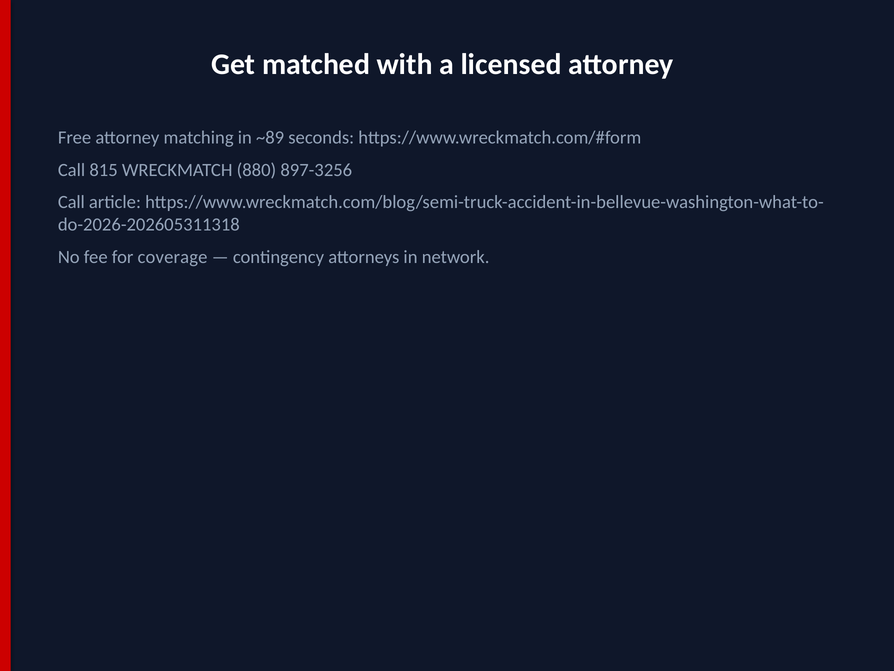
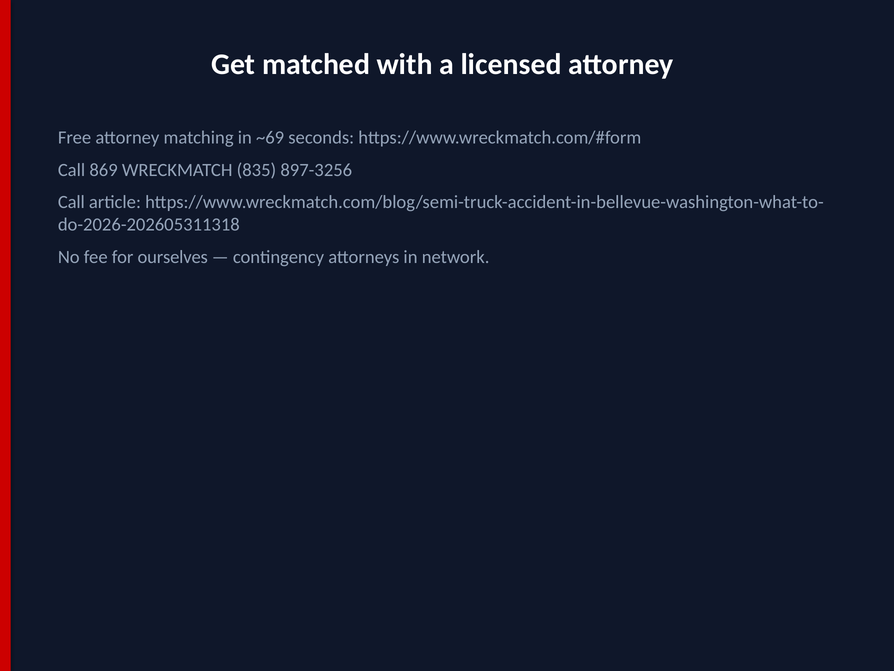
~89: ~89 -> ~69
815: 815 -> 869
880: 880 -> 835
coverage: coverage -> ourselves
